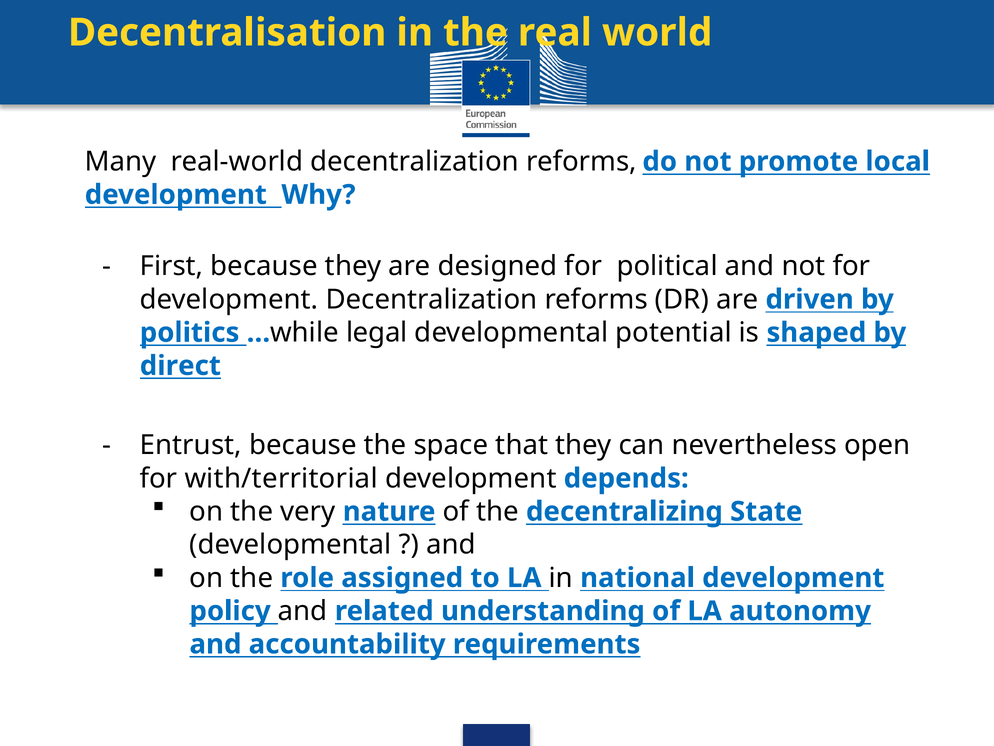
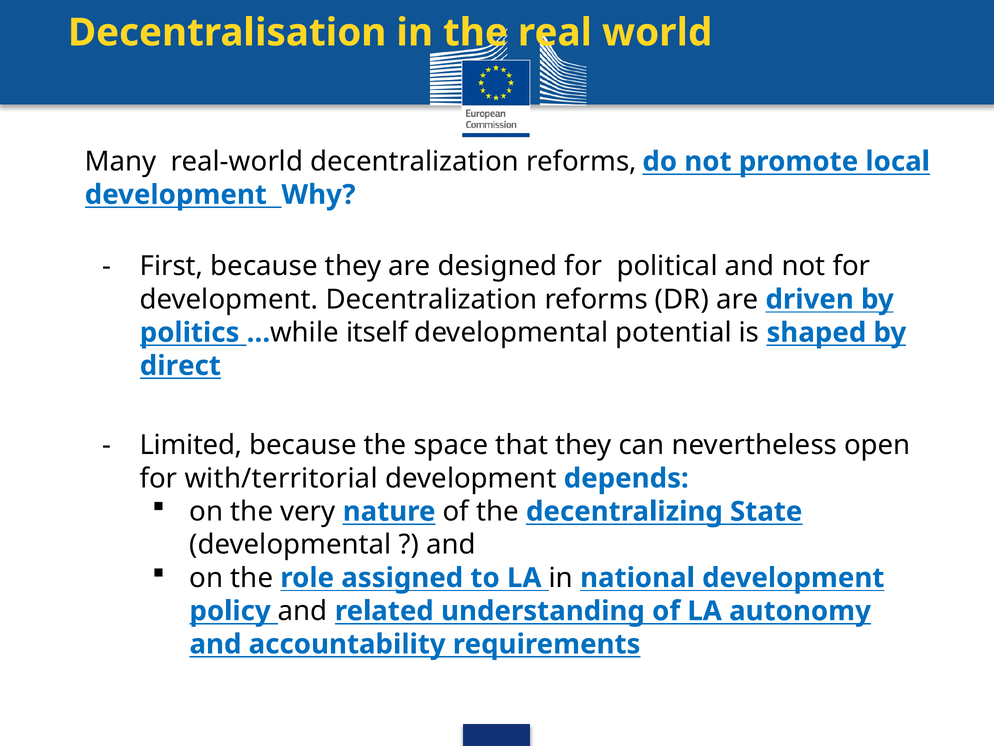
legal: legal -> itself
Entrust: Entrust -> Limited
